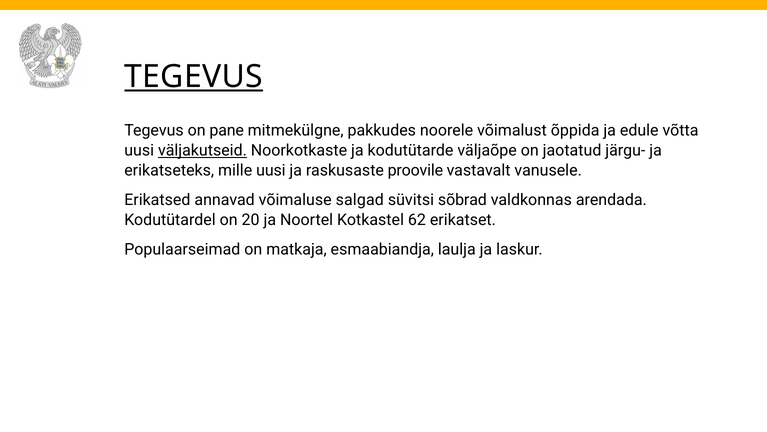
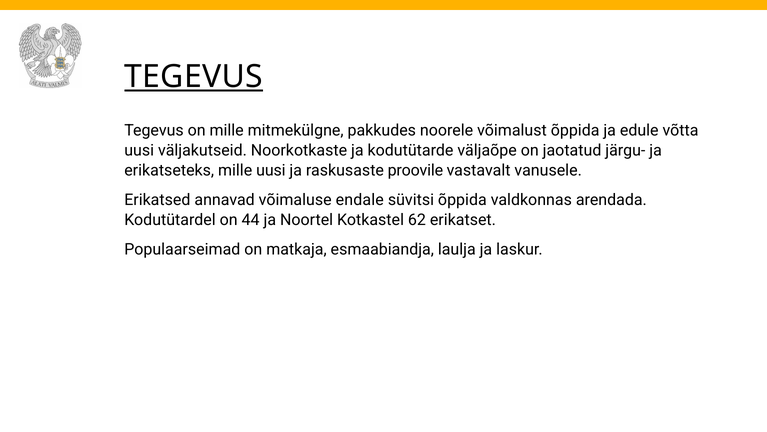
on pane: pane -> mille
väljakutseid underline: present -> none
salgad: salgad -> endale
süvitsi sõbrad: sõbrad -> õppida
20: 20 -> 44
